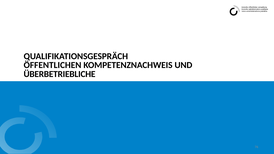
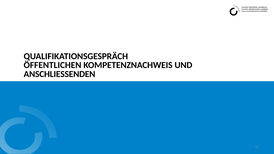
ÜBERBETRIEBLICHE: ÜBERBETRIEBLICHE -> ANSCHLIESSENDEN
